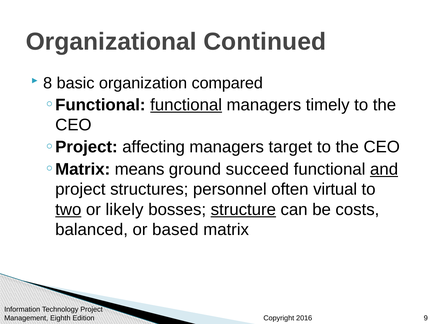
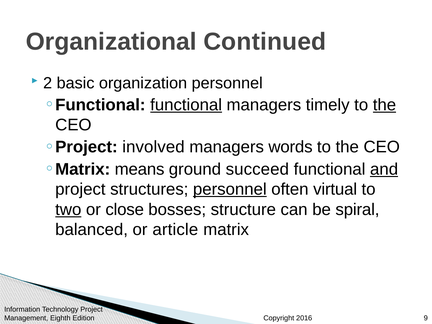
8: 8 -> 2
organization compared: compared -> personnel
the at (384, 105) underline: none -> present
affecting: affecting -> involved
target: target -> words
personnel at (230, 189) underline: none -> present
likely: likely -> close
structure underline: present -> none
costs: costs -> spiral
based: based -> article
